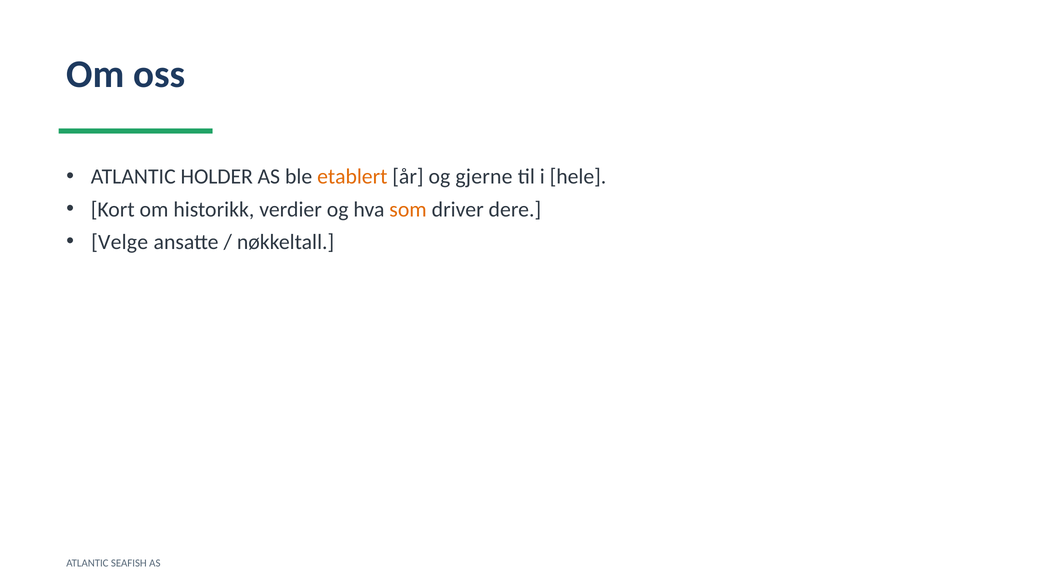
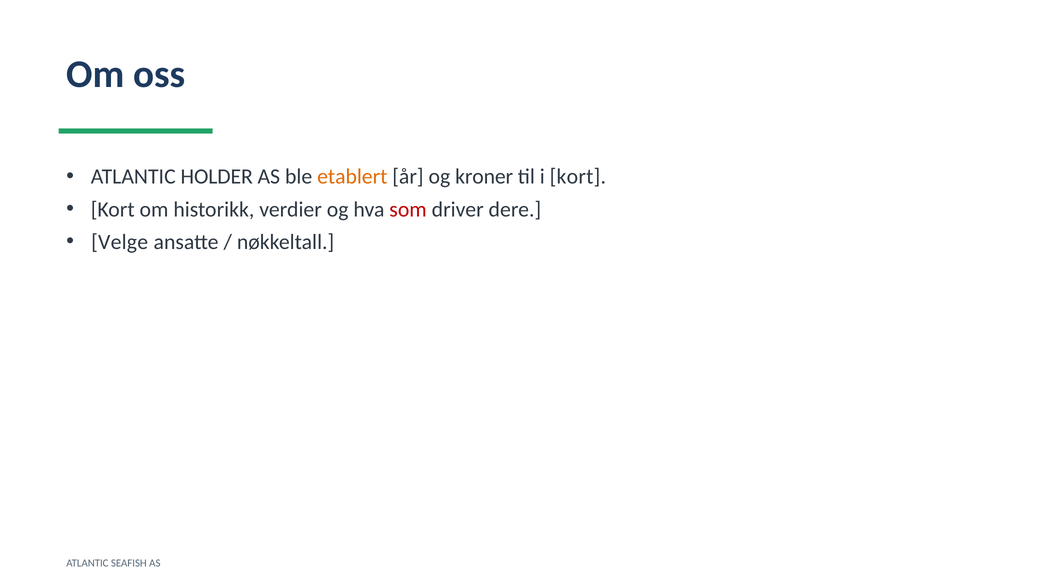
gjerne: gjerne -> kroner
i hele: hele -> kort
som colour: orange -> red
